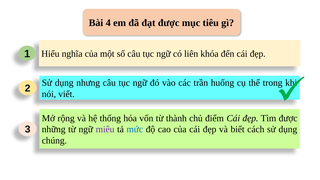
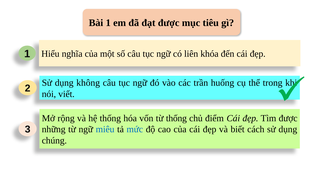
Bài 4: 4 -> 1
nhưng: nhưng -> không
từ thành: thành -> thống
miêu colour: purple -> blue
